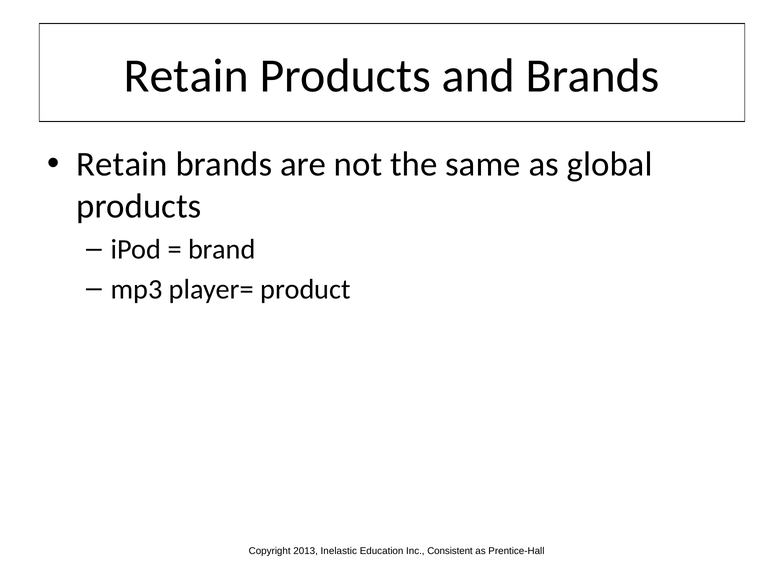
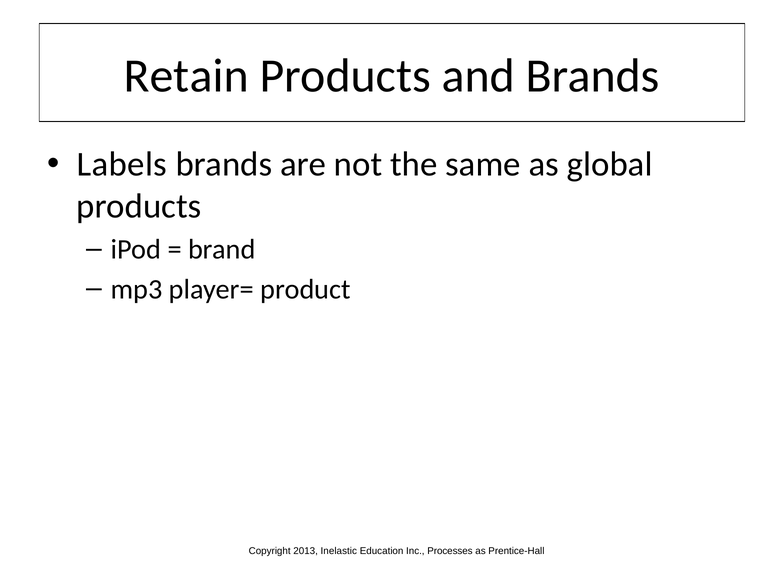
Retain at (122, 164): Retain -> Labels
Consistent: Consistent -> Processes
